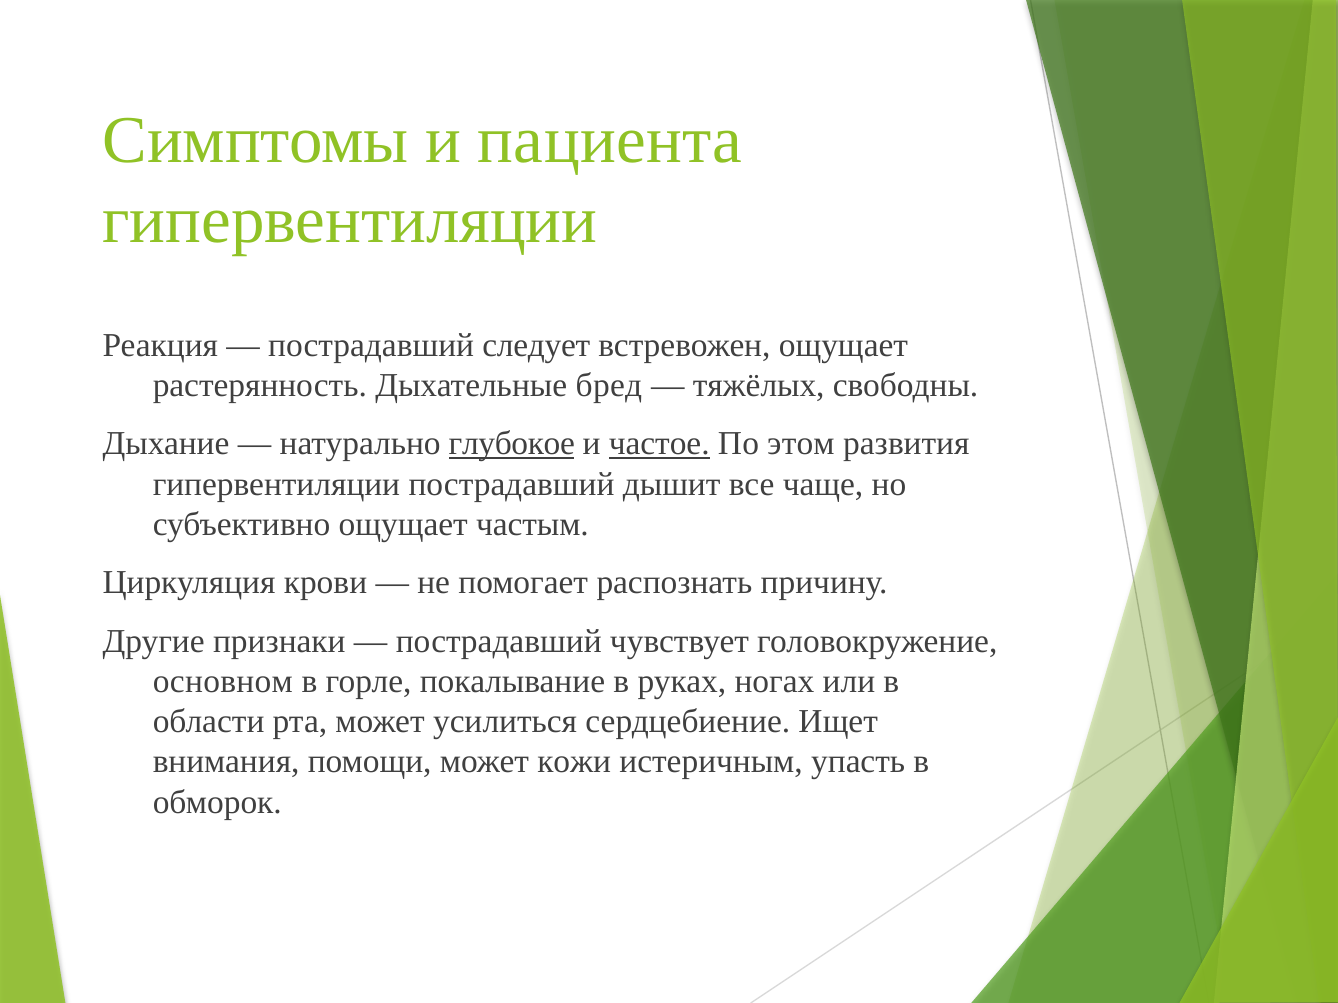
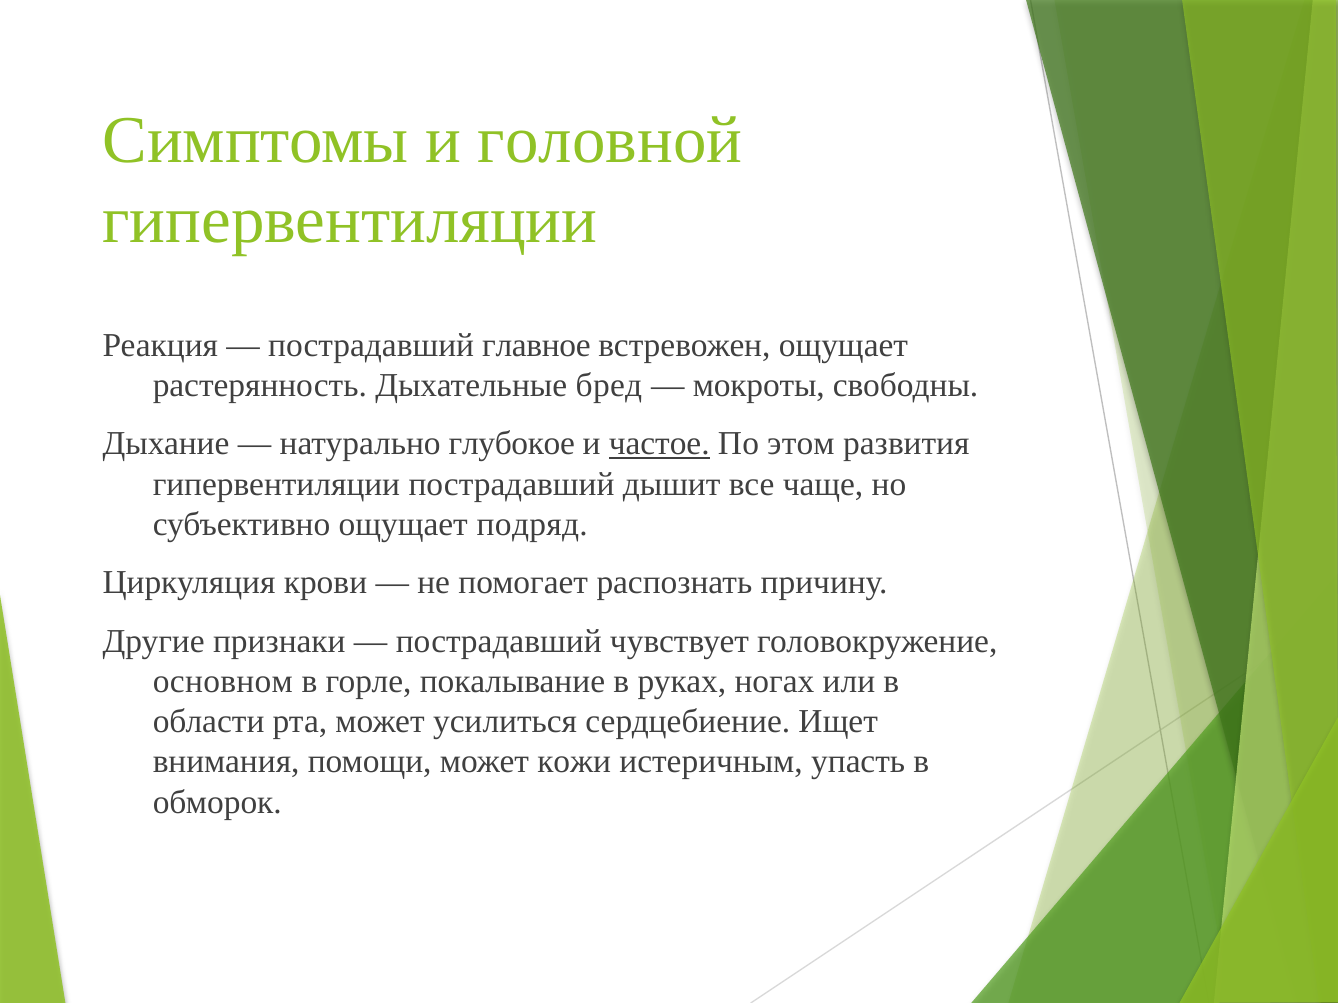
пациента: пациента -> головной
следует: следует -> главное
тяжёлых: тяжёлых -> мокроты
глубокое underline: present -> none
частым: частым -> подряд
